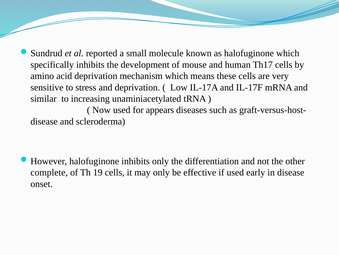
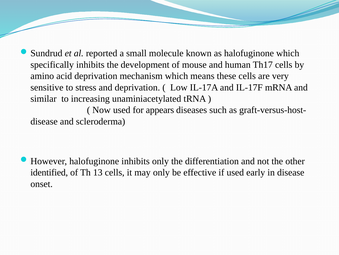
complete: complete -> identified
19: 19 -> 13
